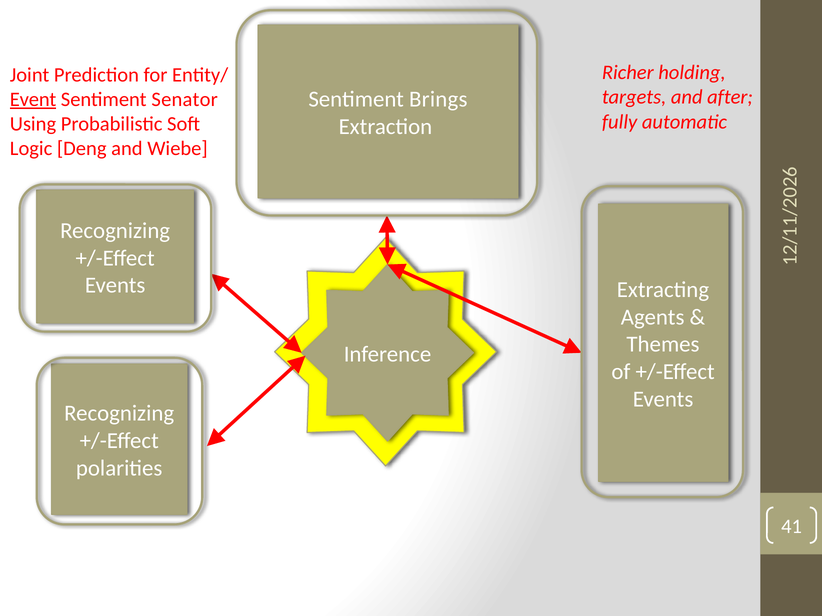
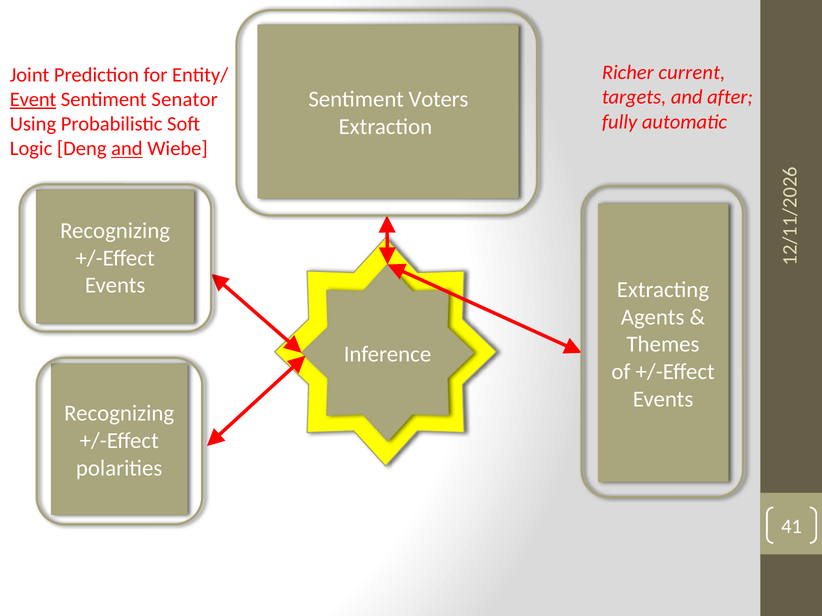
holding: holding -> current
Brings: Brings -> Voters
and at (127, 149) underline: none -> present
